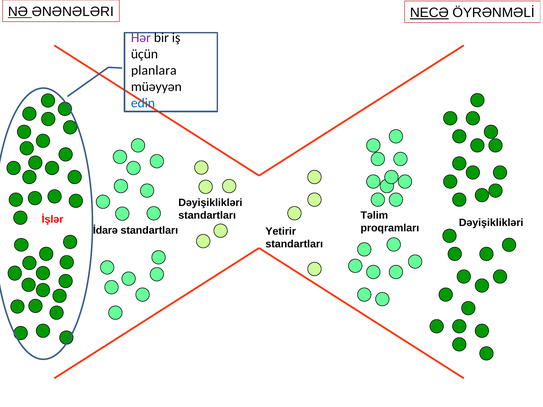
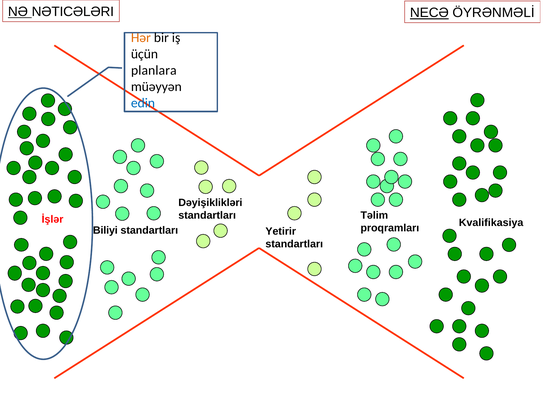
ƏNƏNƏLƏRI: ƏNƏNƏLƏRI -> NƏTICƏLƏRI
Hər colour: purple -> orange
Dəyişiklikləri at (491, 223): Dəyişiklikləri -> Kvalifikasiya
İdarə: İdarə -> Biliyi
